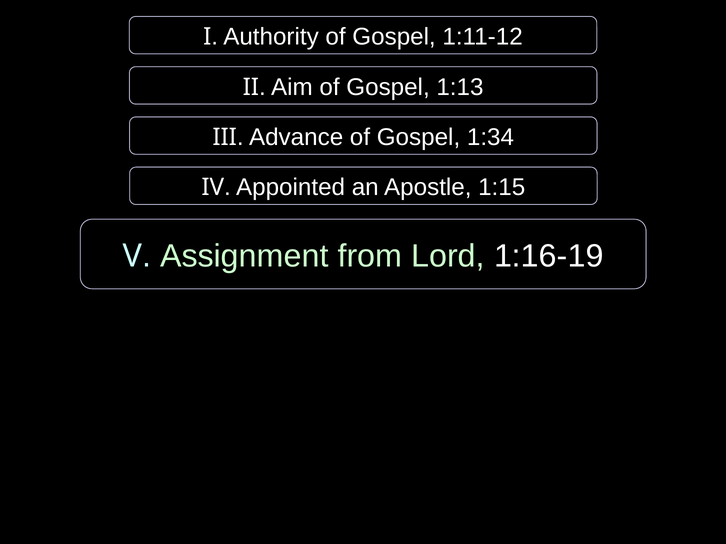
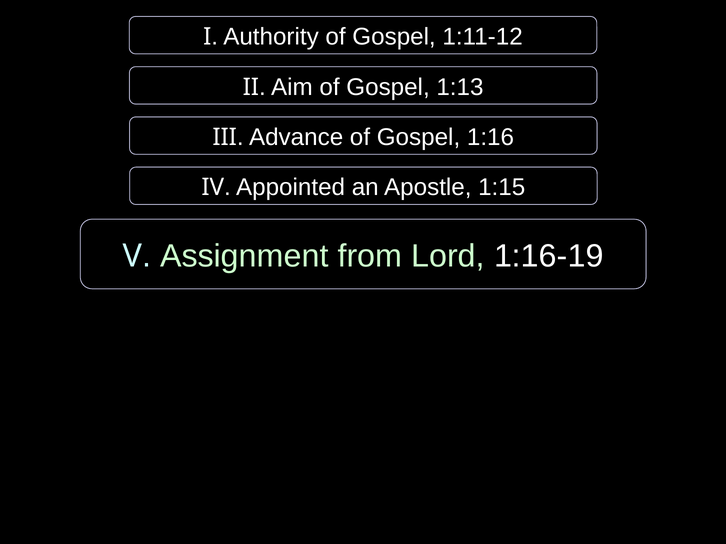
1:34: 1:34 -> 1:16
